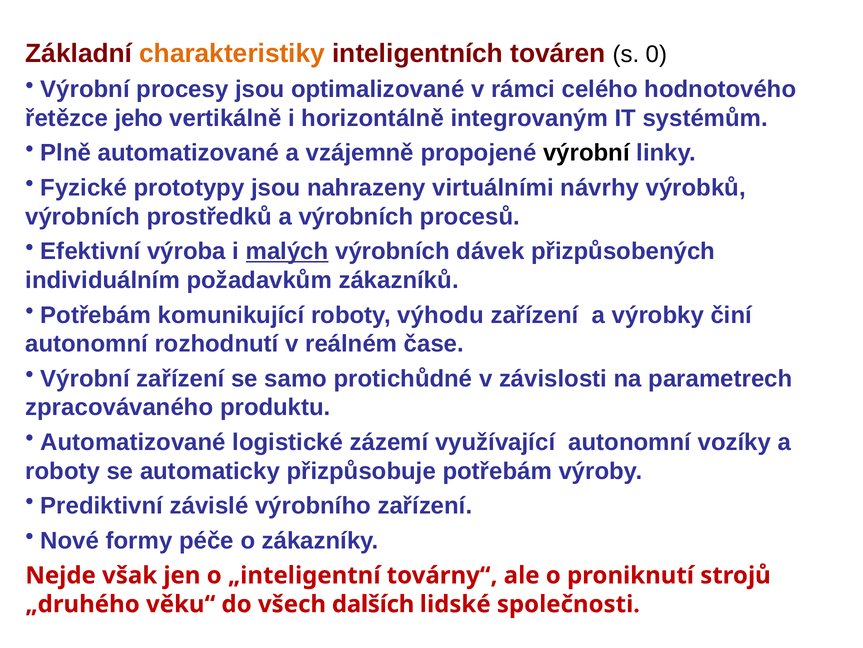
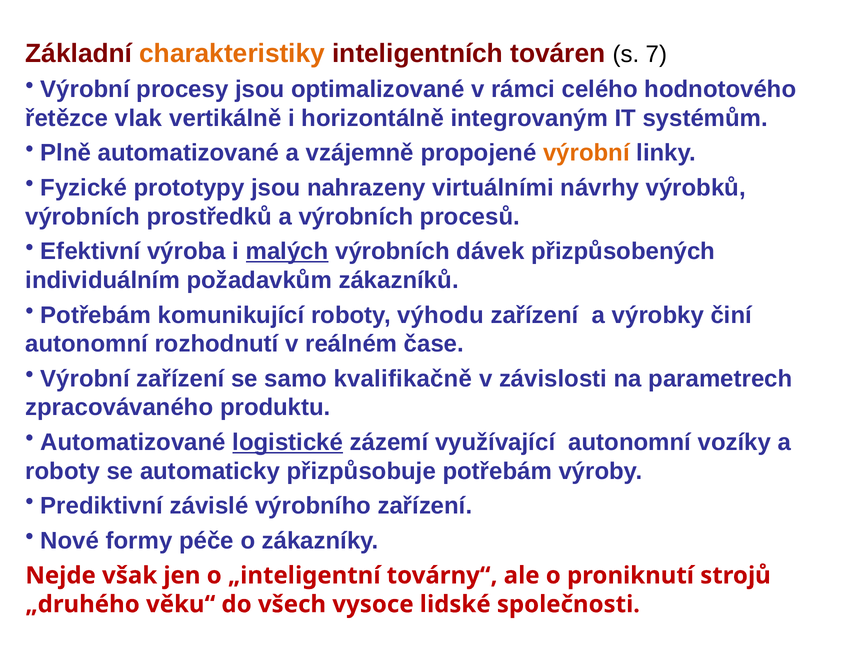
0: 0 -> 7
jeho: jeho -> vlak
výrobní at (586, 153) colour: black -> orange
protichůdné: protichůdné -> kvalifikačně
logistické underline: none -> present
dalších: dalších -> vysoce
